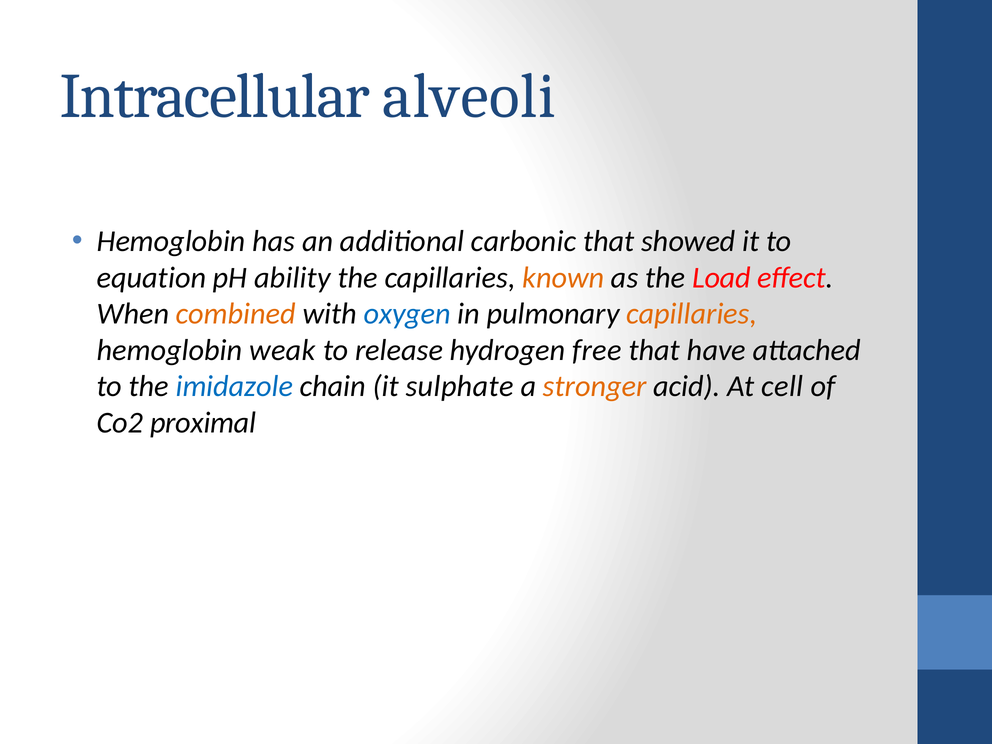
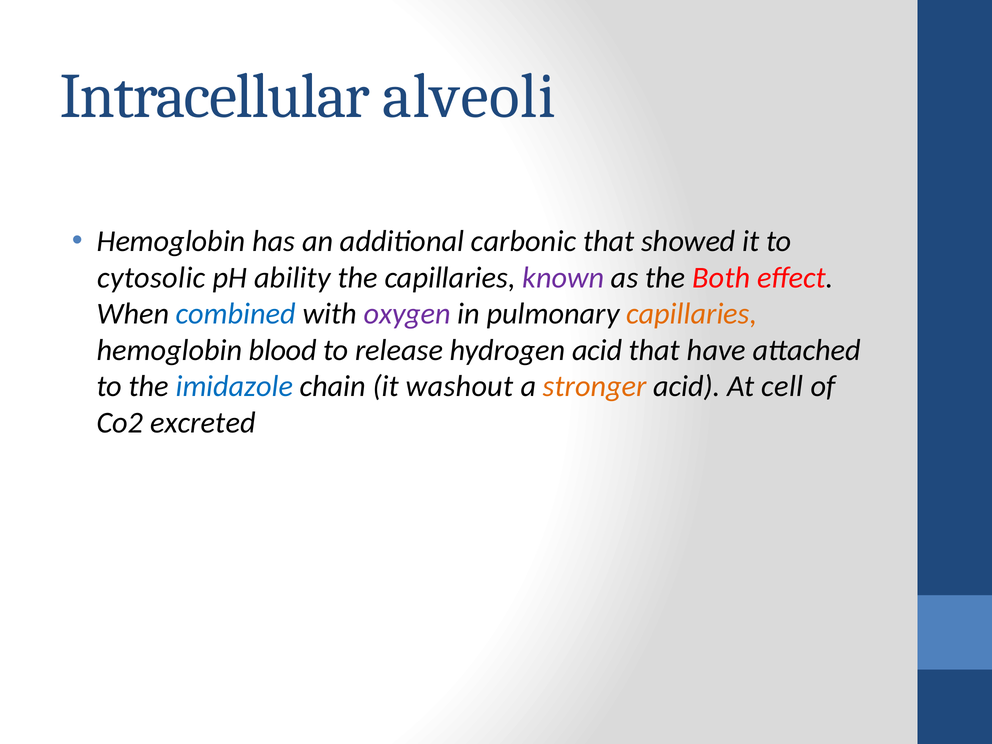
equation: equation -> cytosolic
known colour: orange -> purple
Load: Load -> Both
combined colour: orange -> blue
oxygen colour: blue -> purple
weak: weak -> blood
hydrogen free: free -> acid
sulphate: sulphate -> washout
proximal: proximal -> excreted
